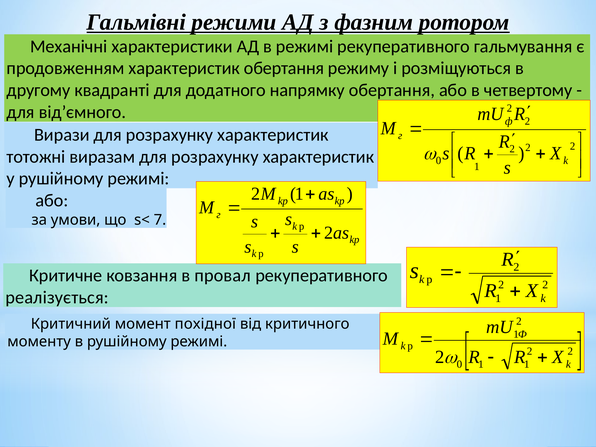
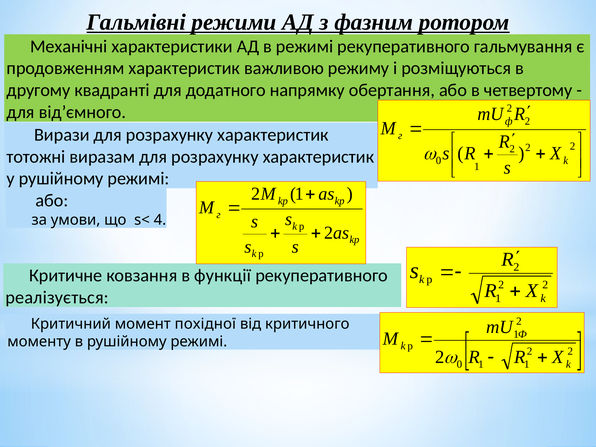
характеристик обертання: обертання -> важливою
7: 7 -> 4
провал: провал -> функції
